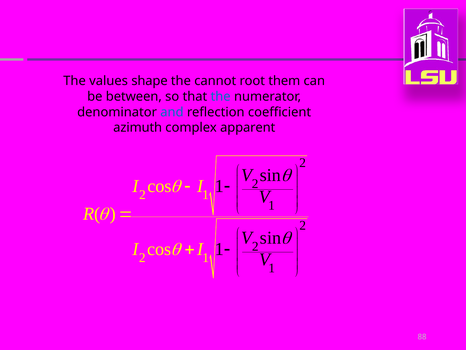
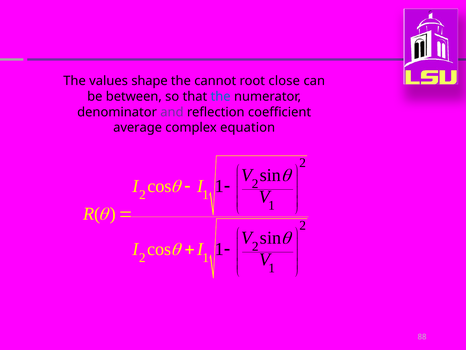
them: them -> close
and colour: blue -> purple
azimuth: azimuth -> average
apparent: apparent -> equation
